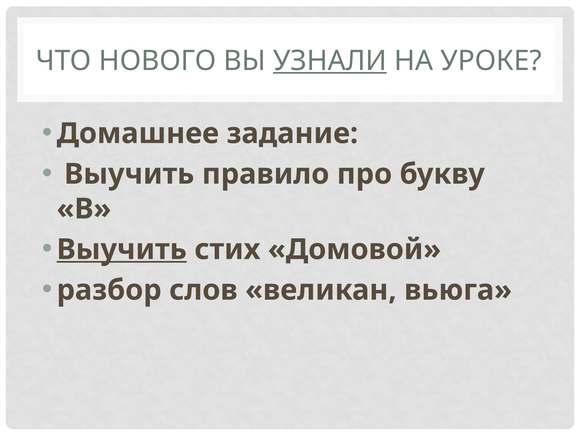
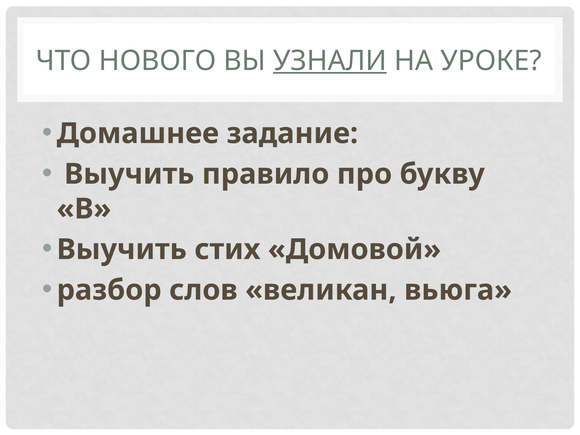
Выучить at (122, 249) underline: present -> none
